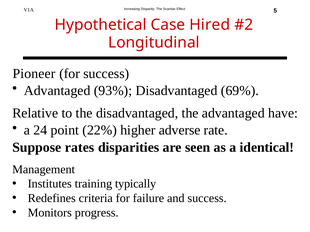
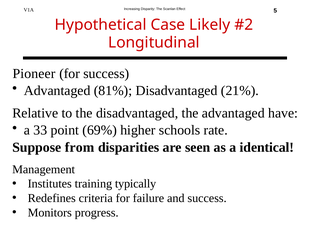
Hired: Hired -> Likely
93%: 93% -> 81%
69%: 69% -> 21%
24: 24 -> 33
22%: 22% -> 69%
adverse: adverse -> schools
rates: rates -> from
